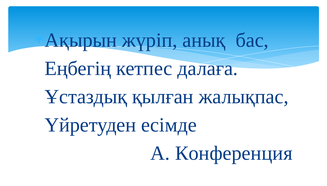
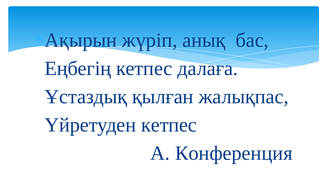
Үйретуден есімде: есімде -> кетпес
